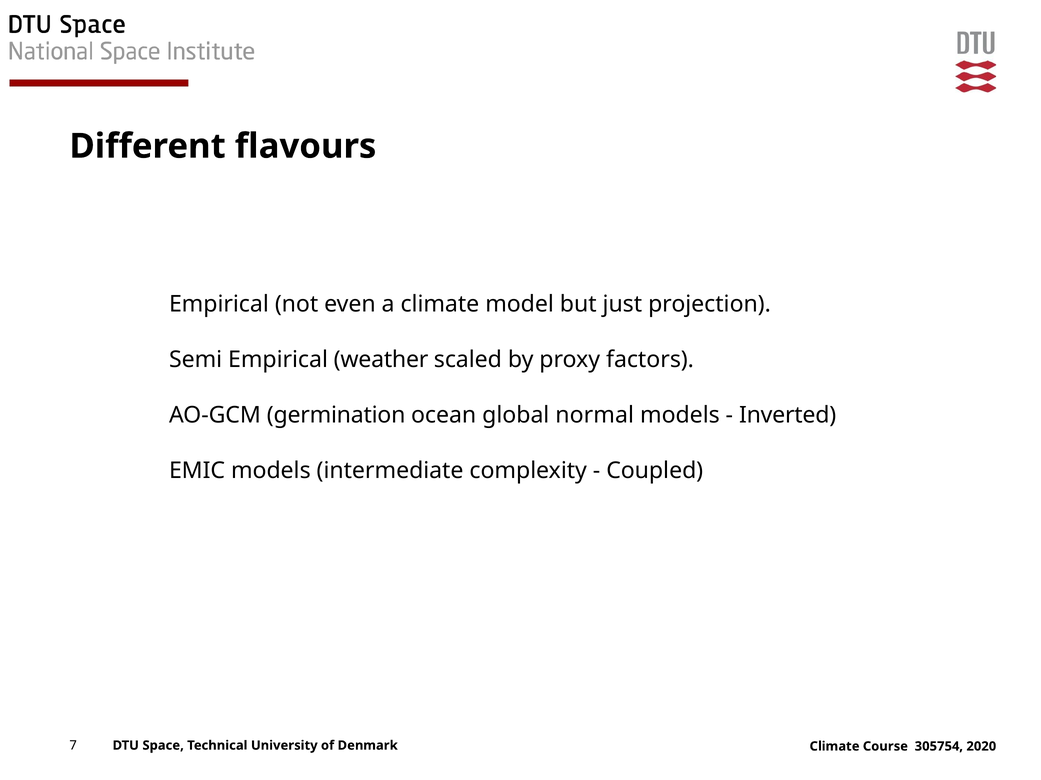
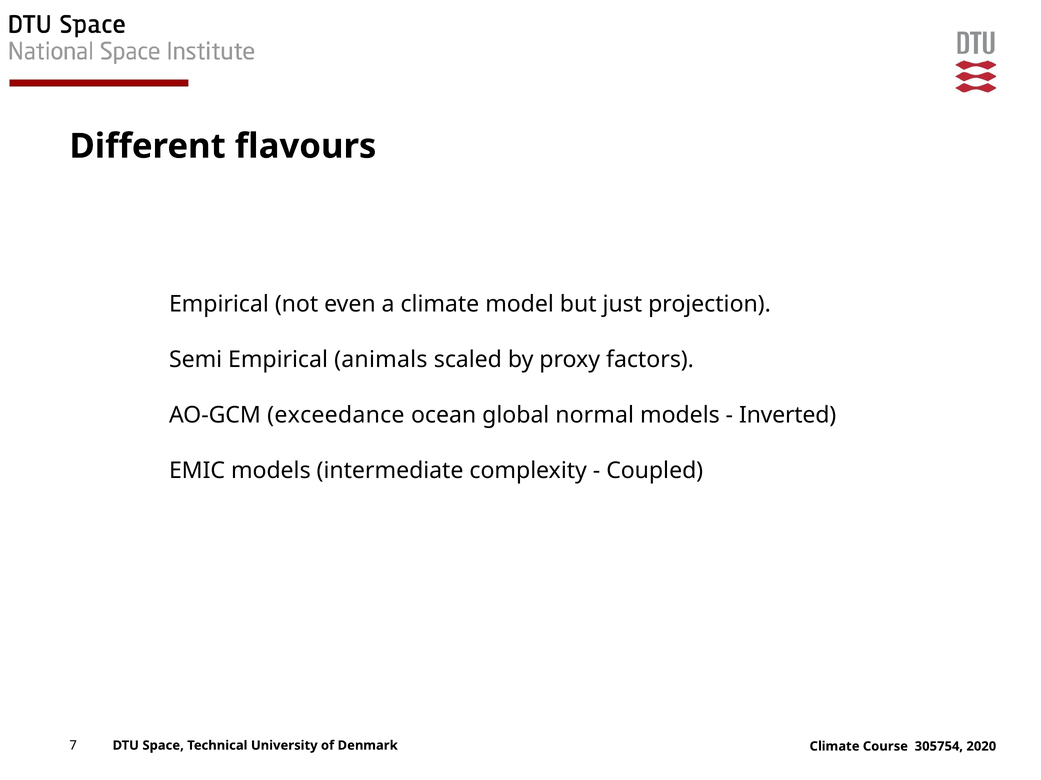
weather: weather -> animals
germination: germination -> exceedance
